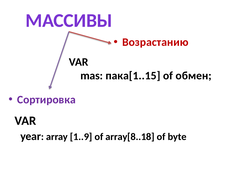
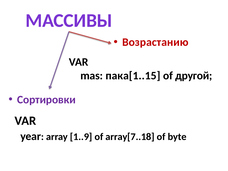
обмен: обмен -> другой
Сортировка: Сортировка -> Сортировки
array[8..18: array[8..18 -> array[7..18
